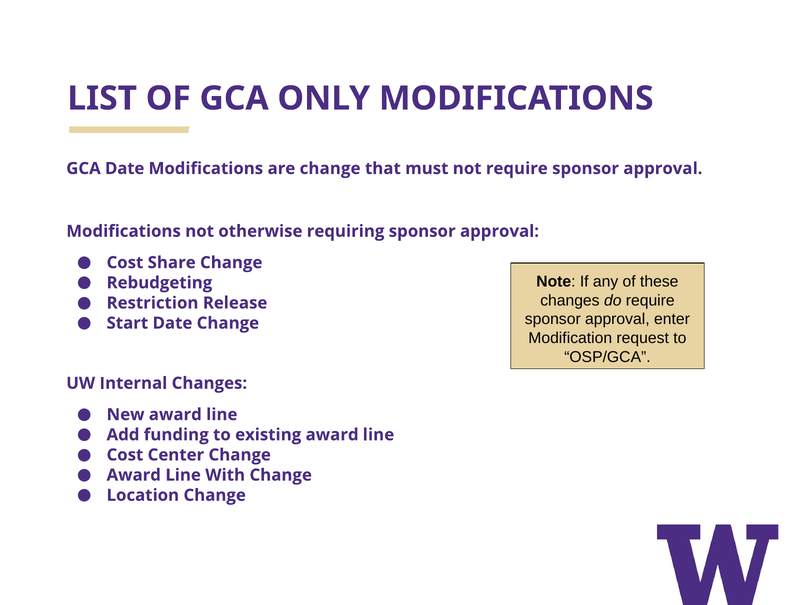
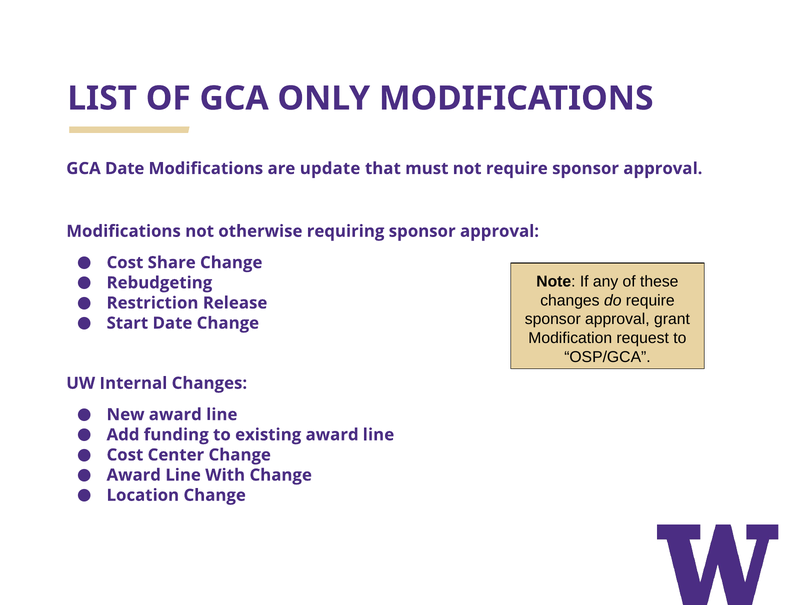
are change: change -> update
enter: enter -> grant
